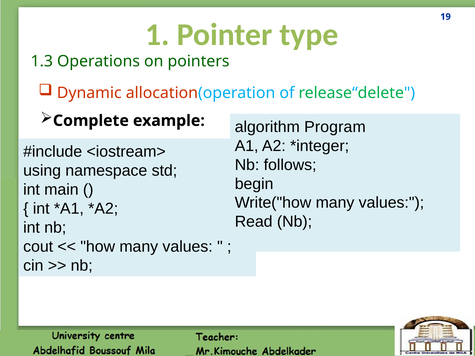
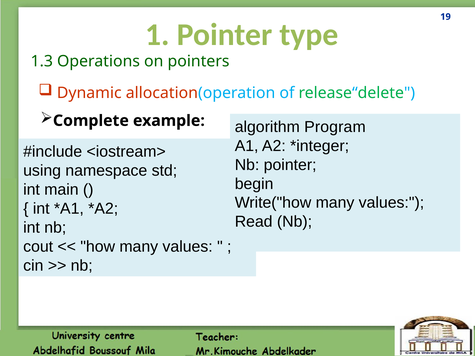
Nb follows: follows -> pointer
